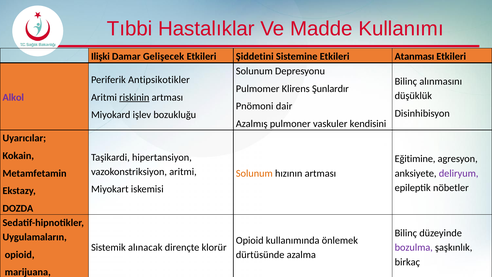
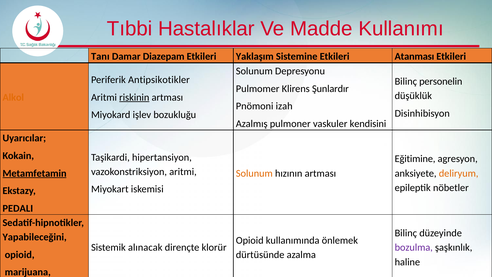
Ilişki: Ilişki -> Tanı
Gelişecek: Gelişecek -> Diazepam
Şiddetini: Şiddetini -> Yaklaşım
alınmasını: alınmasını -> personelin
Alkol colour: purple -> orange
dair: dair -> izah
Metamfetamin underline: none -> present
deliryum colour: purple -> orange
DOZDA: DOZDA -> PEDALI
Uygulamaların: Uygulamaların -> Yapabileceğini
birkaç: birkaç -> haline
